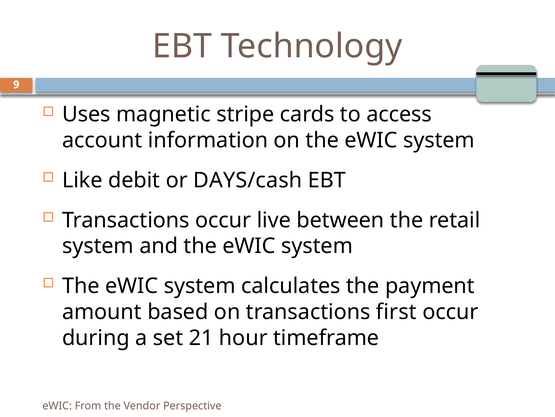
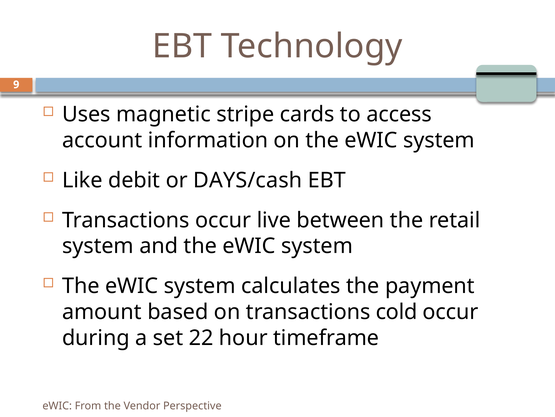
first: first -> cold
21: 21 -> 22
